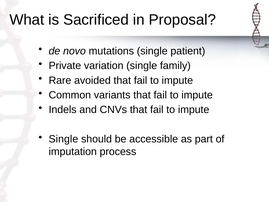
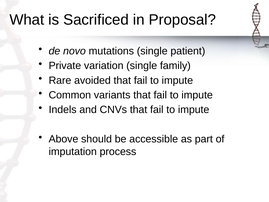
Single at (63, 139): Single -> Above
